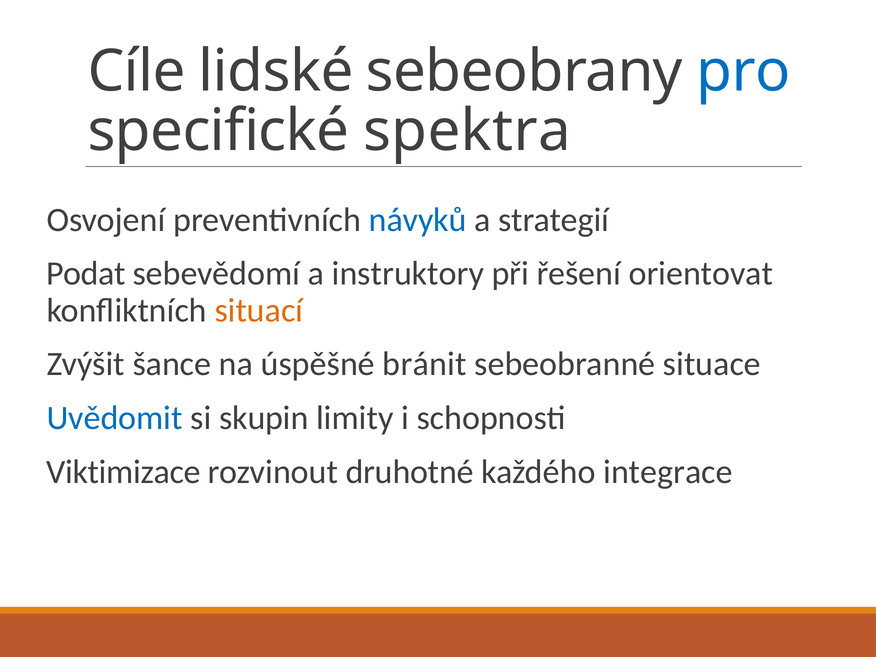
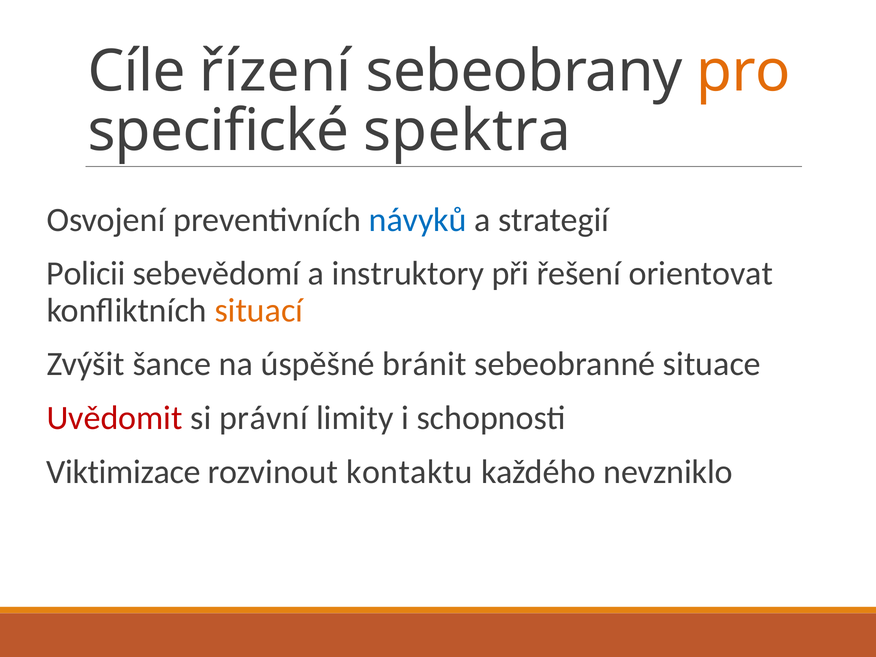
lidské: lidské -> řízení
pro colour: blue -> orange
Podat: Podat -> Policii
Uvědomit colour: blue -> red
skupin: skupin -> právní
druhotné: druhotné -> kontaktu
integrace: integrace -> nevzniklo
